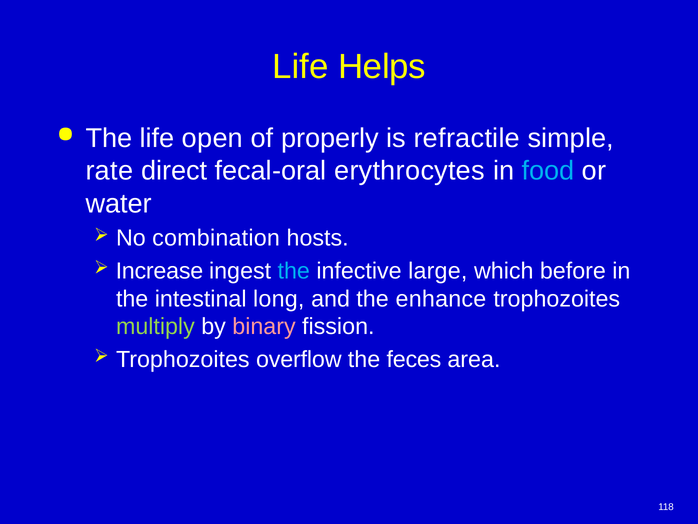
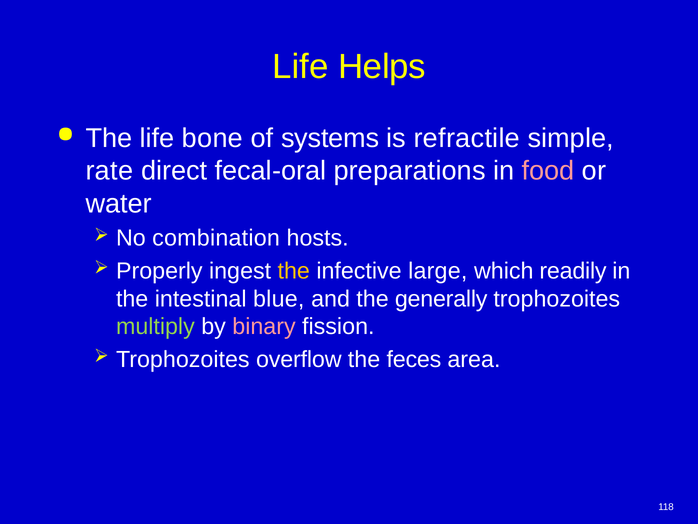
open: open -> bone
properly: properly -> systems
erythrocytes: erythrocytes -> preparations
food colour: light blue -> pink
Increase: Increase -> Properly
the at (294, 271) colour: light blue -> yellow
before: before -> readily
long: long -> blue
enhance: enhance -> generally
